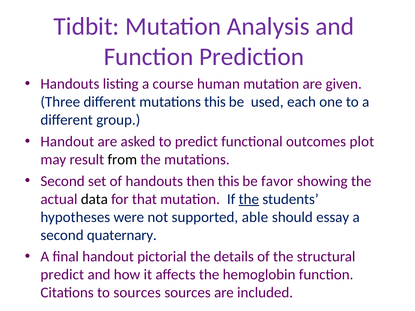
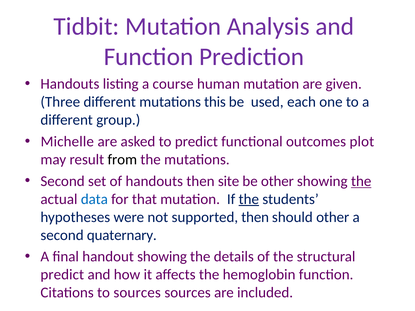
Handout at (67, 142): Handout -> Michelle
then this: this -> site
be favor: favor -> other
the at (361, 181) underline: none -> present
data colour: black -> blue
supported able: able -> then
should essay: essay -> other
handout pictorial: pictorial -> showing
